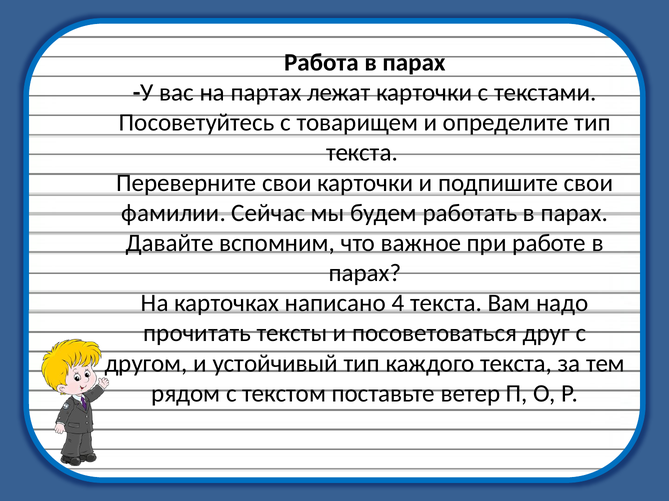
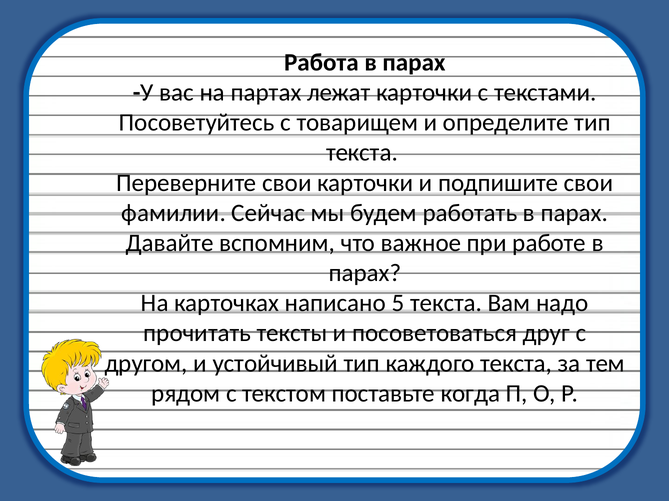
4: 4 -> 5
ветер: ветер -> когда
